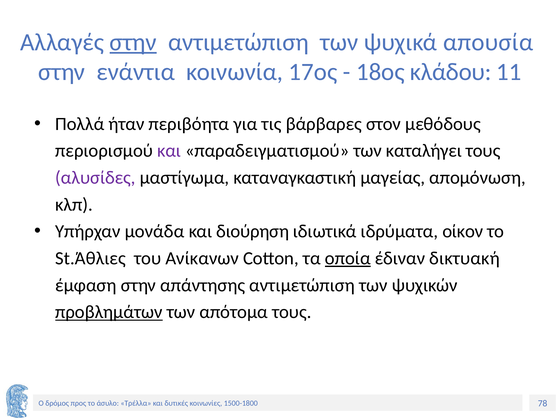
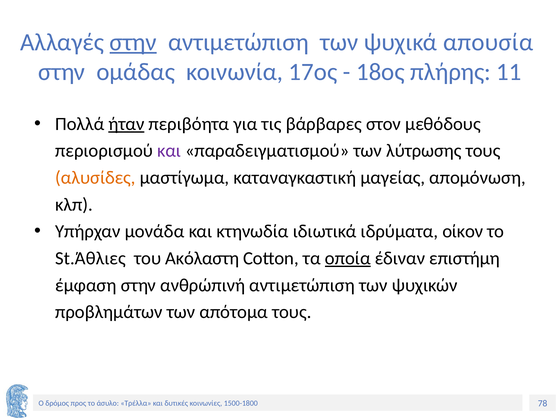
ενάντια: ενάντια -> ομάδας
κλάδου: κλάδου -> πλήρης
ήταν underline: none -> present
καταλήγει: καταλήγει -> λύτρωσης
αλυσίδες colour: purple -> orange
διούρηση: διούρηση -> κτηνωδία
Ανίκανων: Ανίκανων -> Ακόλαστη
δικτυακή: δικτυακή -> επιστήμη
απάντησης: απάντησης -> ανθρώπινή
προβλημάτων underline: present -> none
